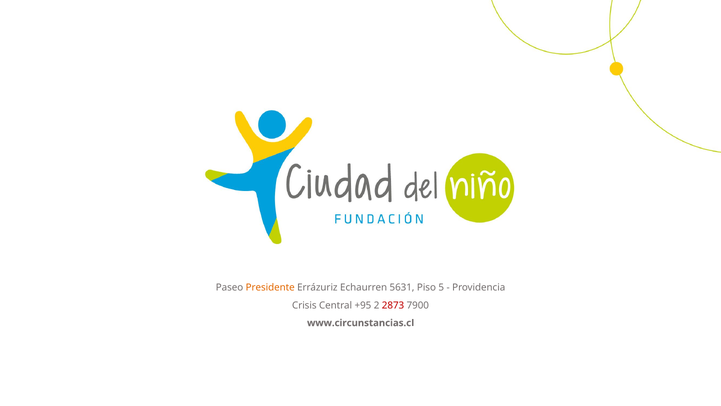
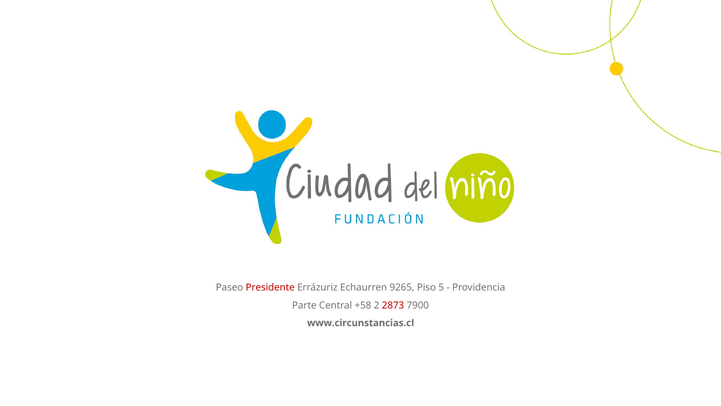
Presidente colour: orange -> red
5631: 5631 -> 9265
Crisis: Crisis -> Parte
+95: +95 -> +58
